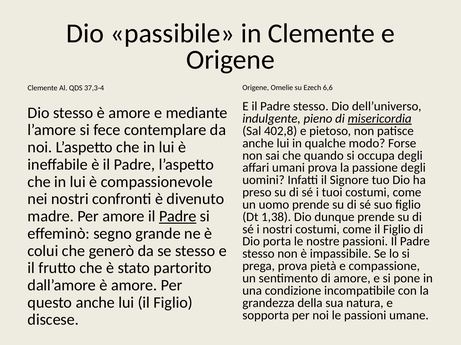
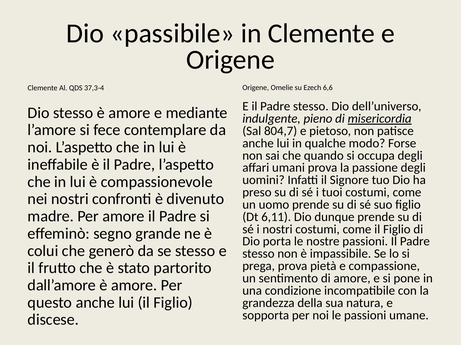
402,8: 402,8 -> 804,7
Padre at (178, 217) underline: present -> none
1,38: 1,38 -> 6,11
